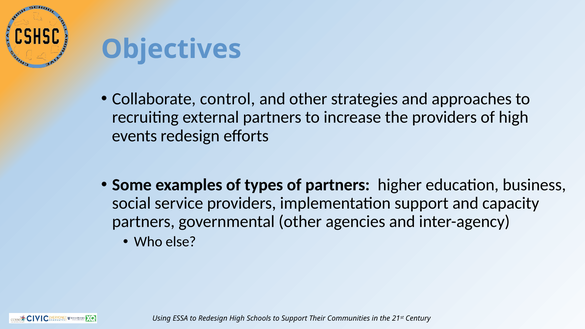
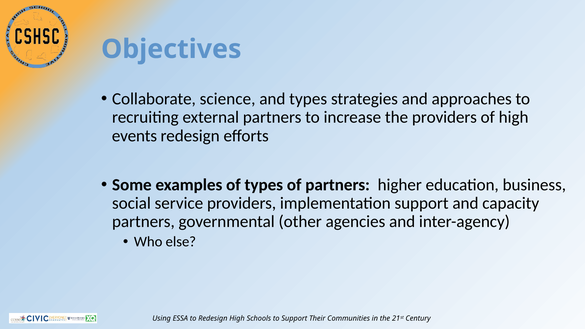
control: control -> science
and other: other -> types
